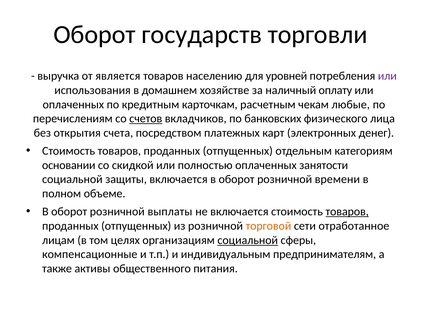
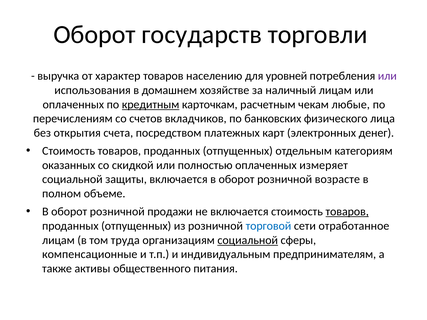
является: является -> характер
наличный оплату: оплату -> лицам
кредитным underline: none -> present
счетов underline: present -> none
основании: основании -> оказанных
занятости: занятости -> измеряет
времени: времени -> возрасте
выплаты: выплаты -> продажи
торговой colour: orange -> blue
целях: целях -> труда
